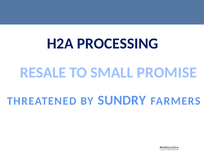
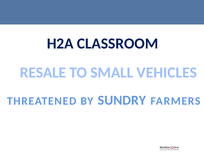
PROCESSING: PROCESSING -> CLASSROOM
PROMISE: PROMISE -> VEHICLES
